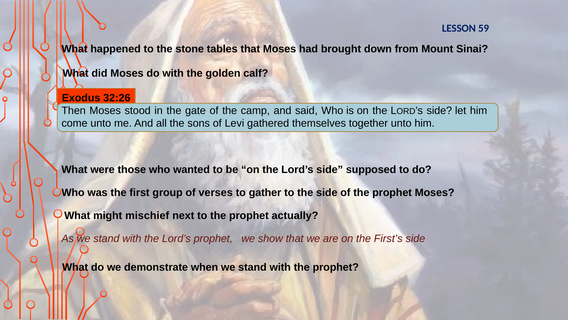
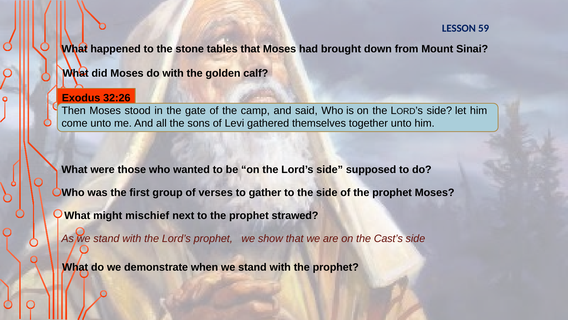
actually: actually -> strawed
First’s: First’s -> Cast’s
